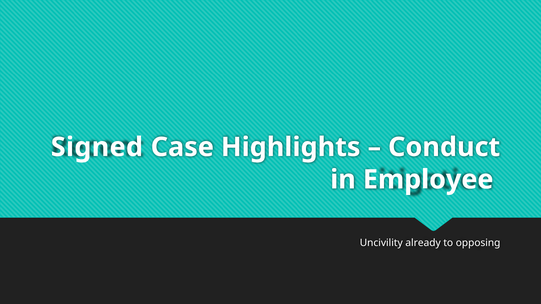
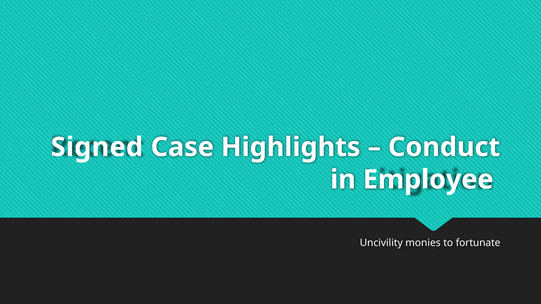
already: already -> monies
opposing: opposing -> fortunate
